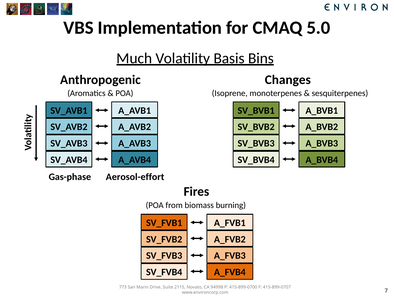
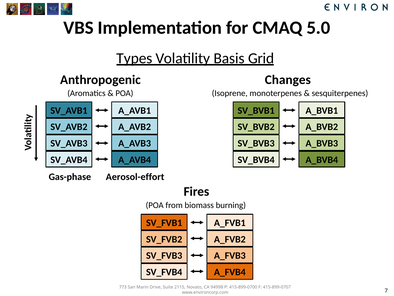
Much: Much -> Types
Bins: Bins -> Grid
